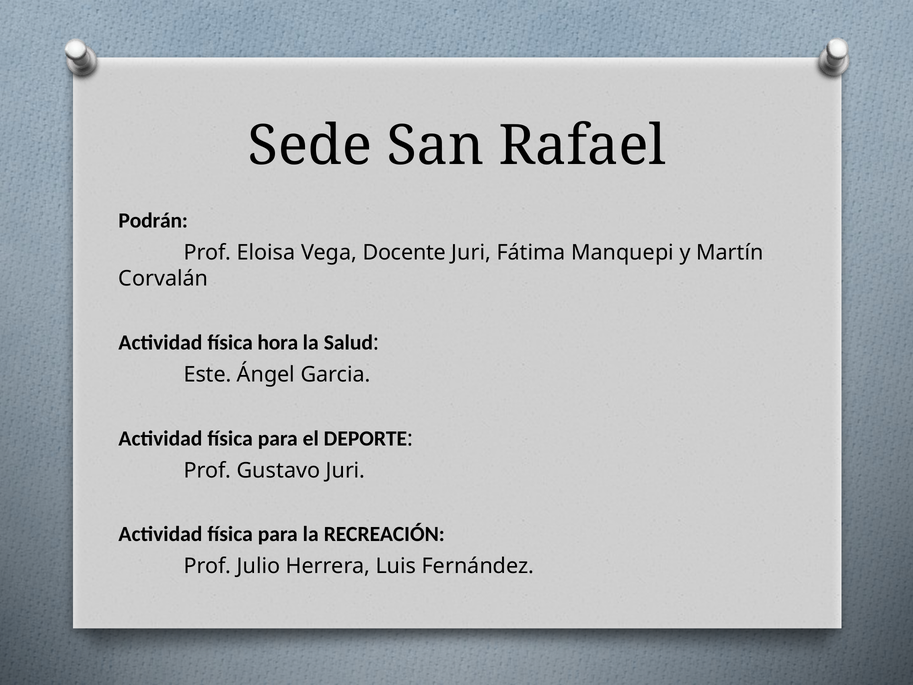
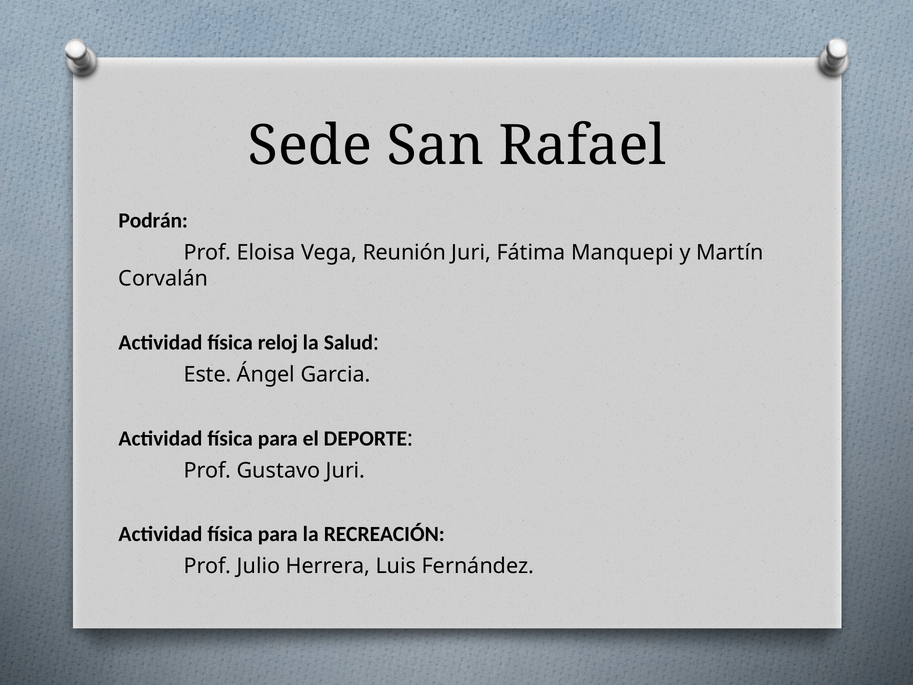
Docente: Docente -> Reunión
hora: hora -> reloj
